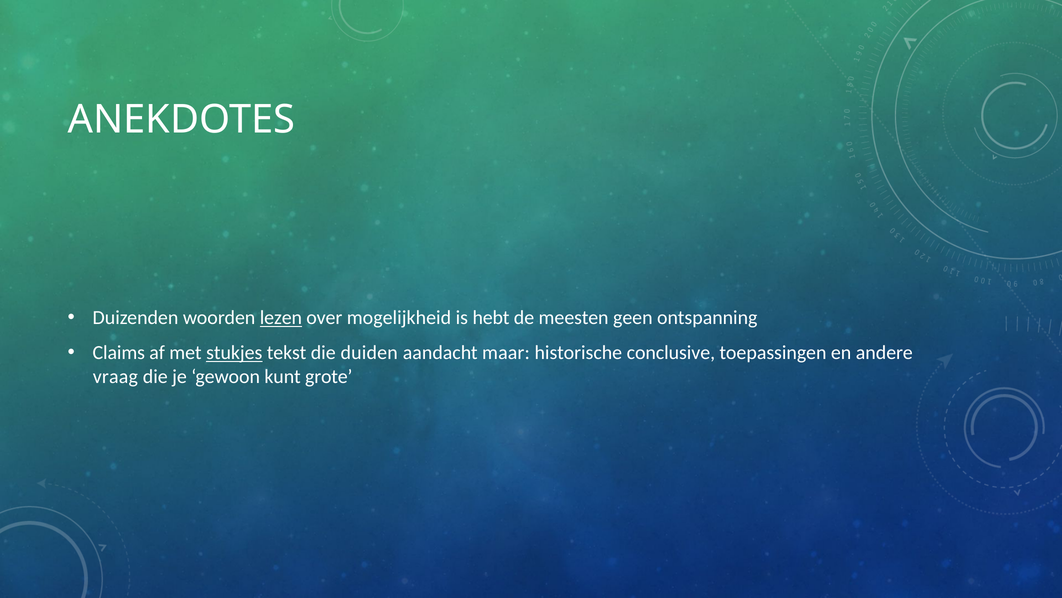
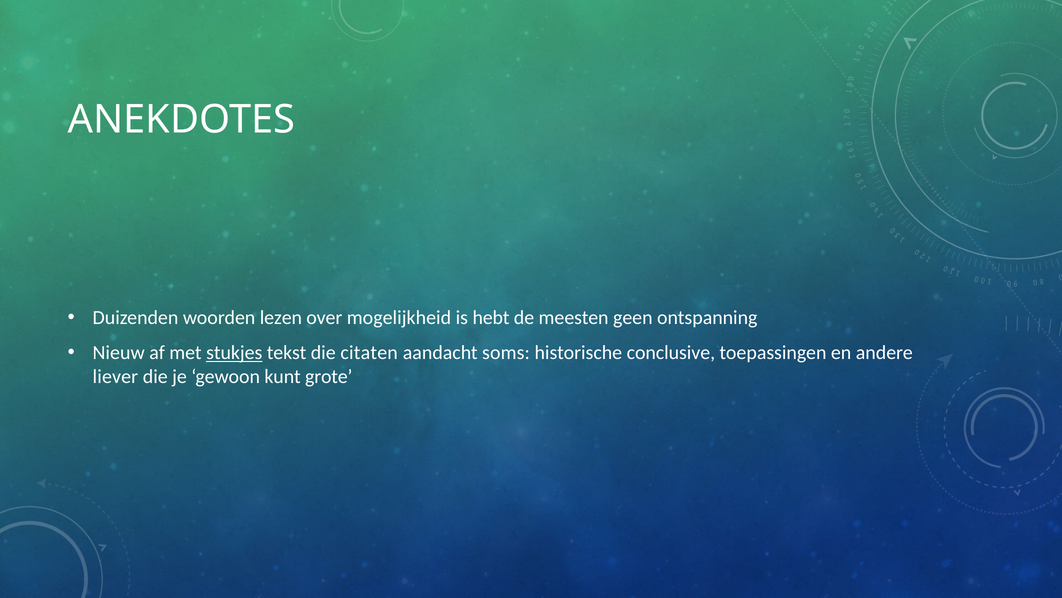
lezen underline: present -> none
Claims: Claims -> Nieuw
duiden: duiden -> citaten
maar: maar -> soms
vraag: vraag -> liever
